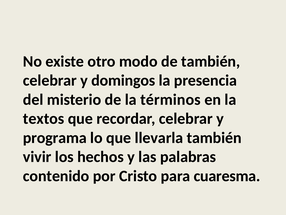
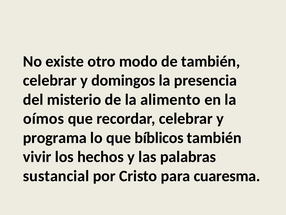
términos: términos -> alimento
textos: textos -> oímos
llevarla: llevarla -> bíblicos
contenido: contenido -> sustancial
